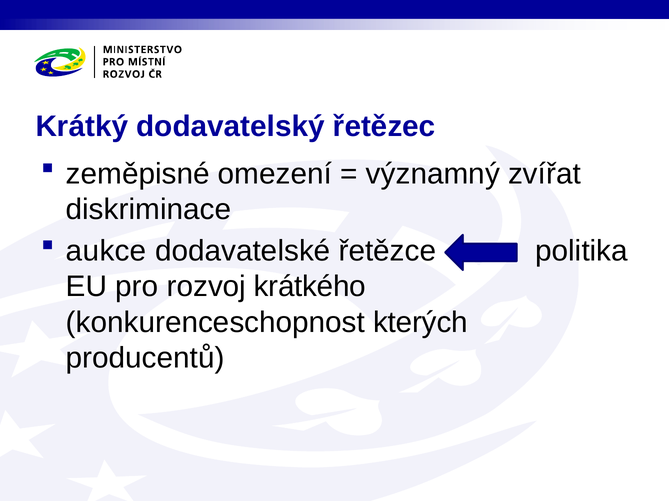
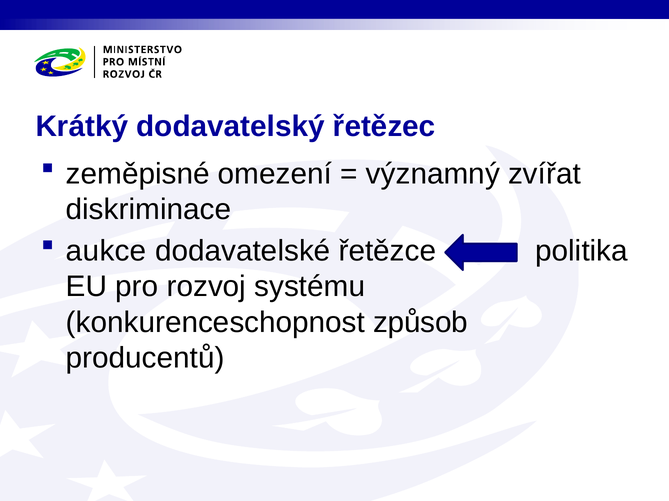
krátkého: krátkého -> systému
kterých: kterých -> způsob
